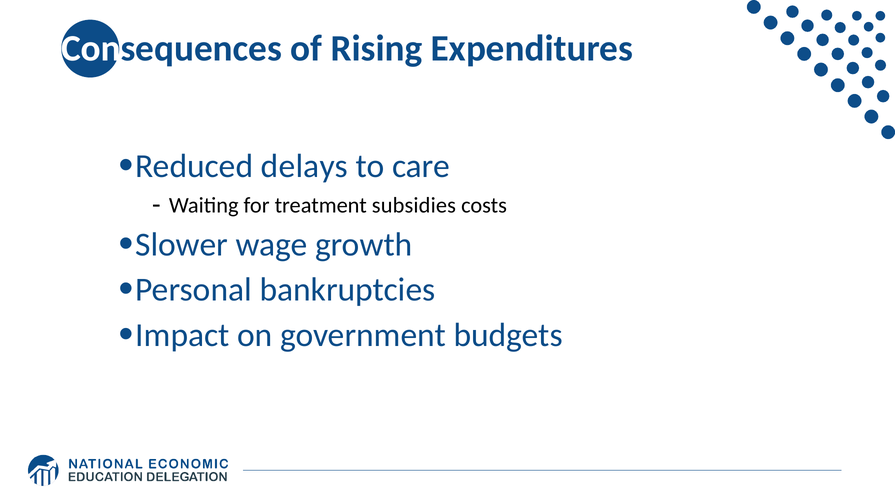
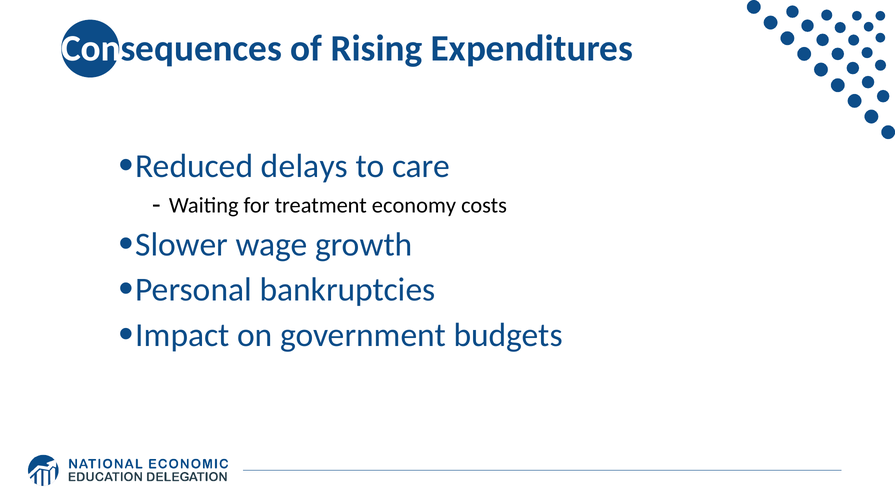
subsidies: subsidies -> economy
